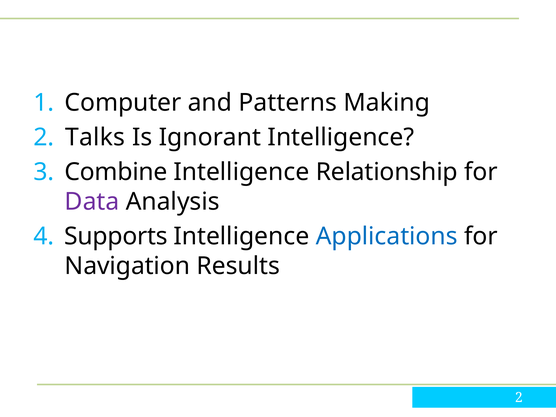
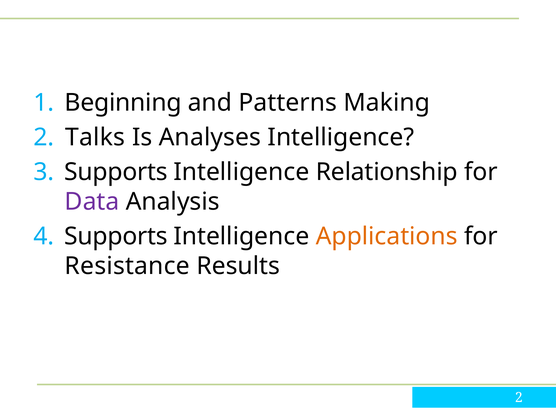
Computer: Computer -> Beginning
Ignorant: Ignorant -> Analyses
Combine at (116, 172): Combine -> Supports
Applications colour: blue -> orange
Navigation: Navigation -> Resistance
